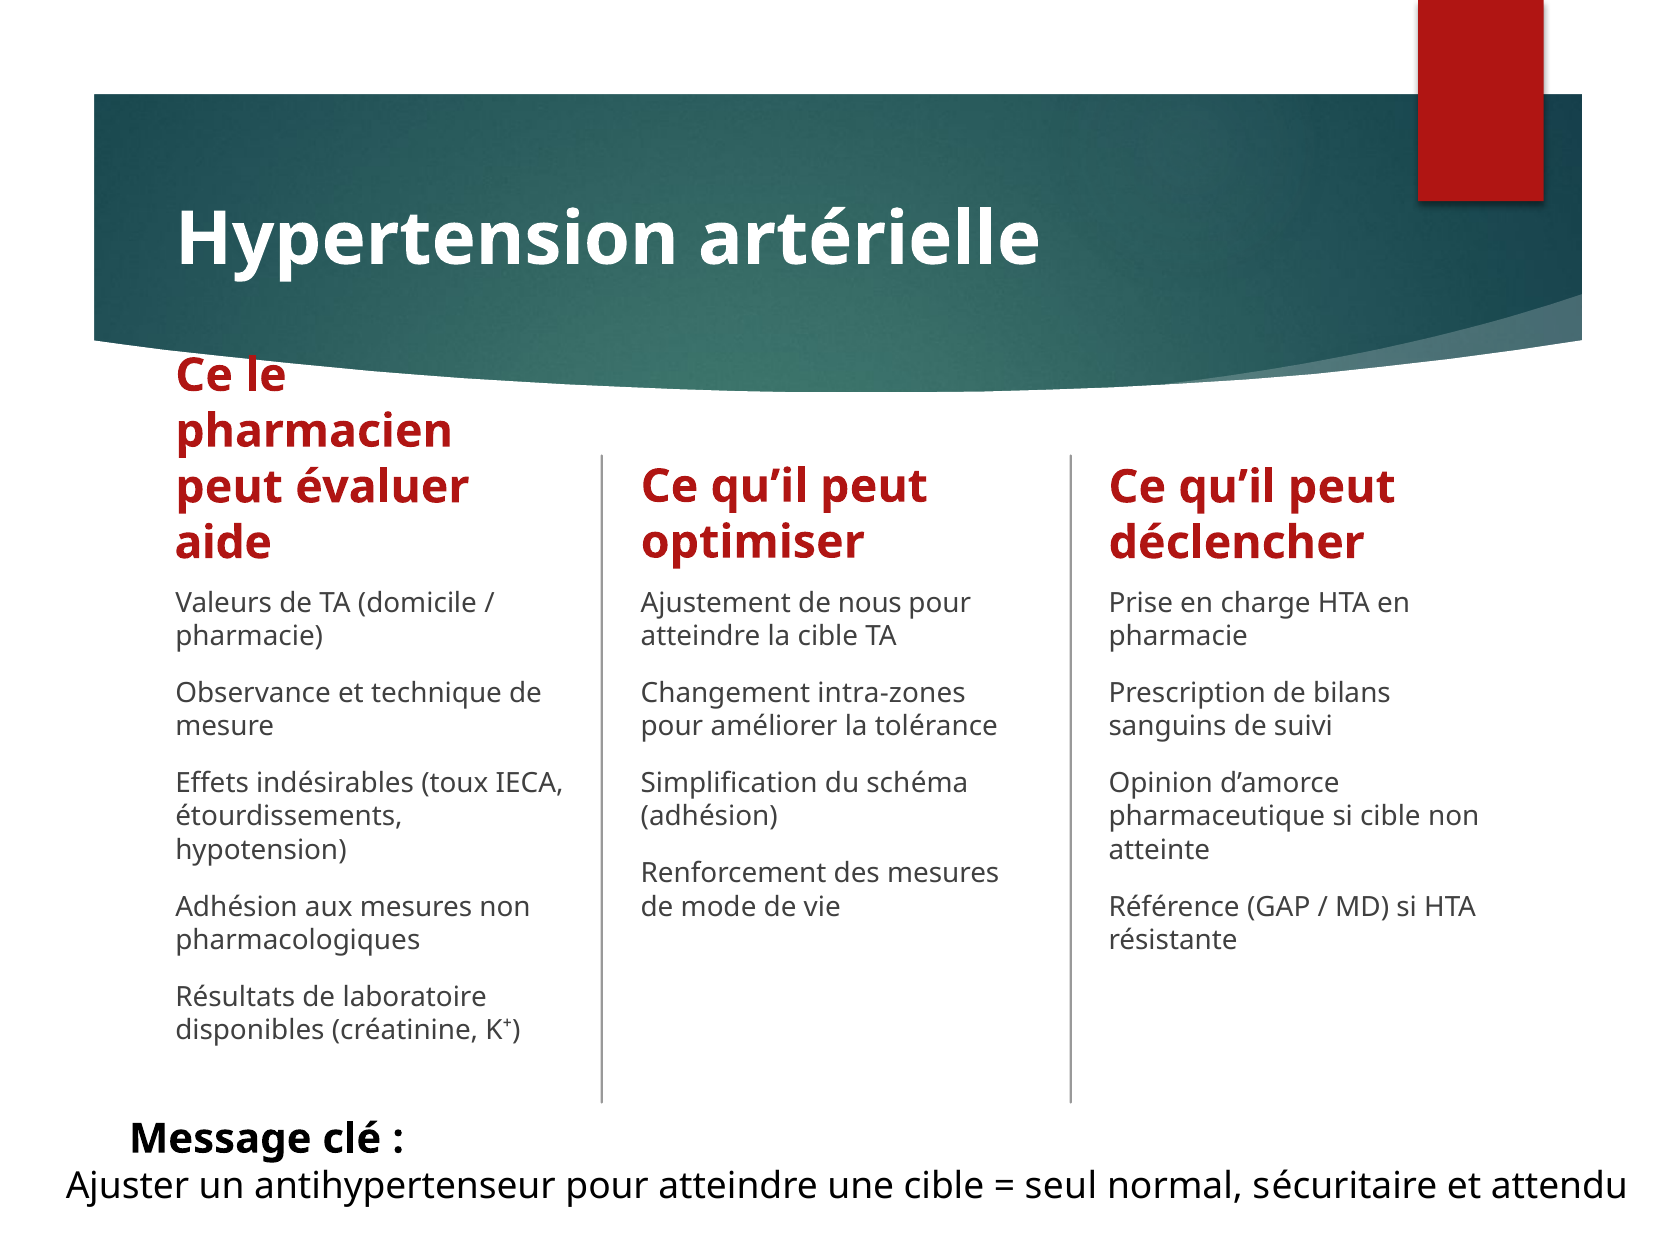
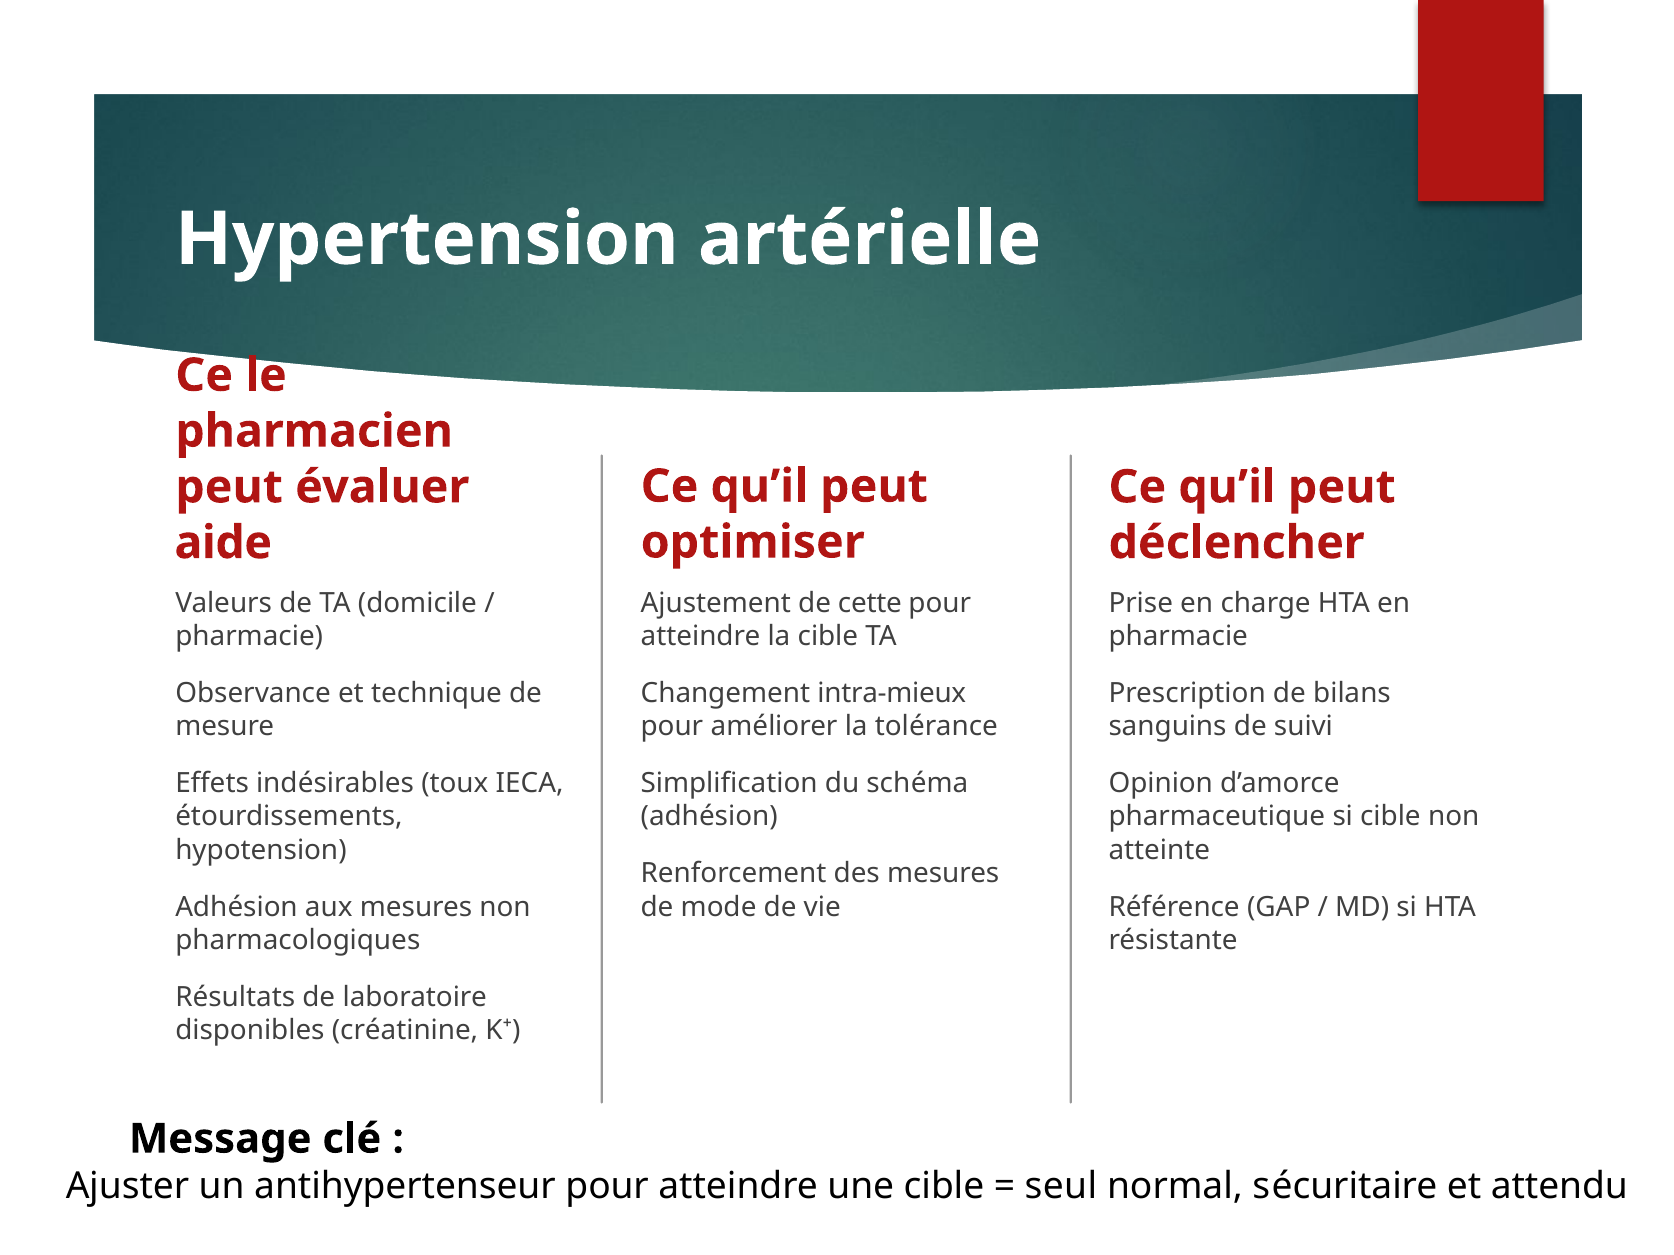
nous: nous -> cette
intra-zones: intra-zones -> intra-mieux
